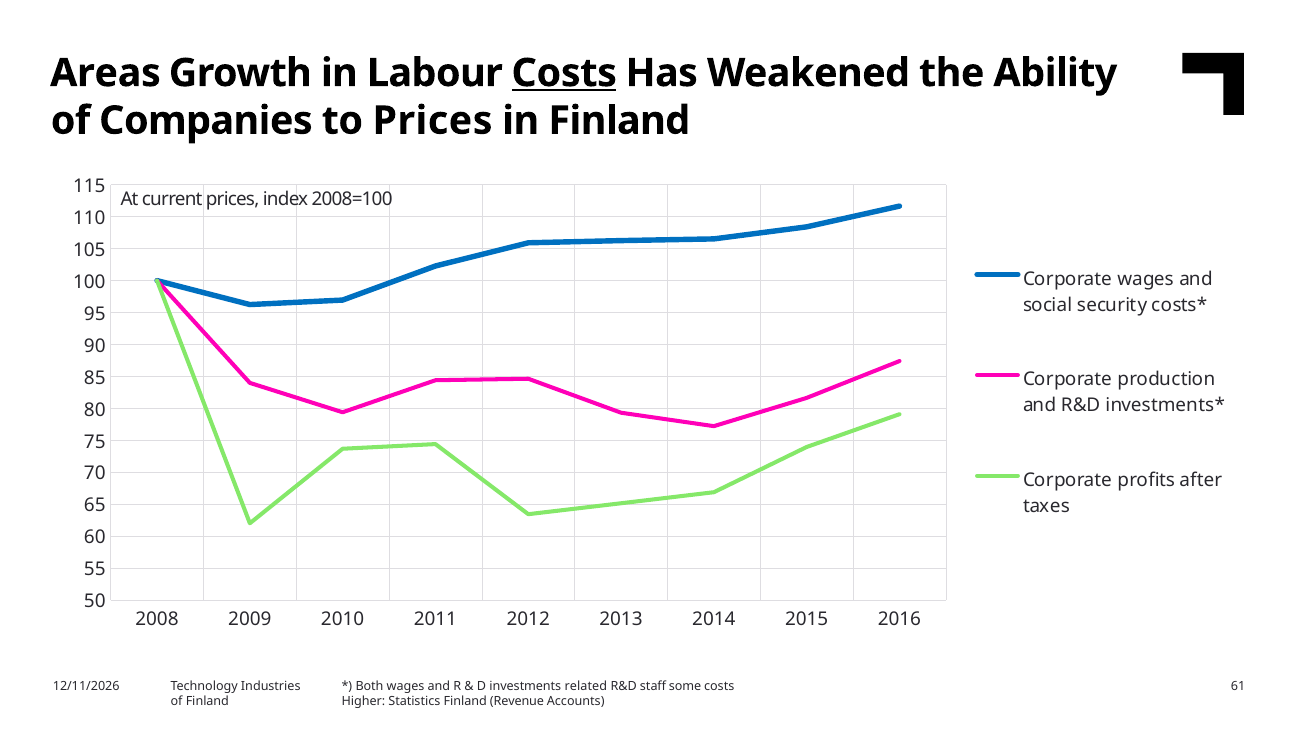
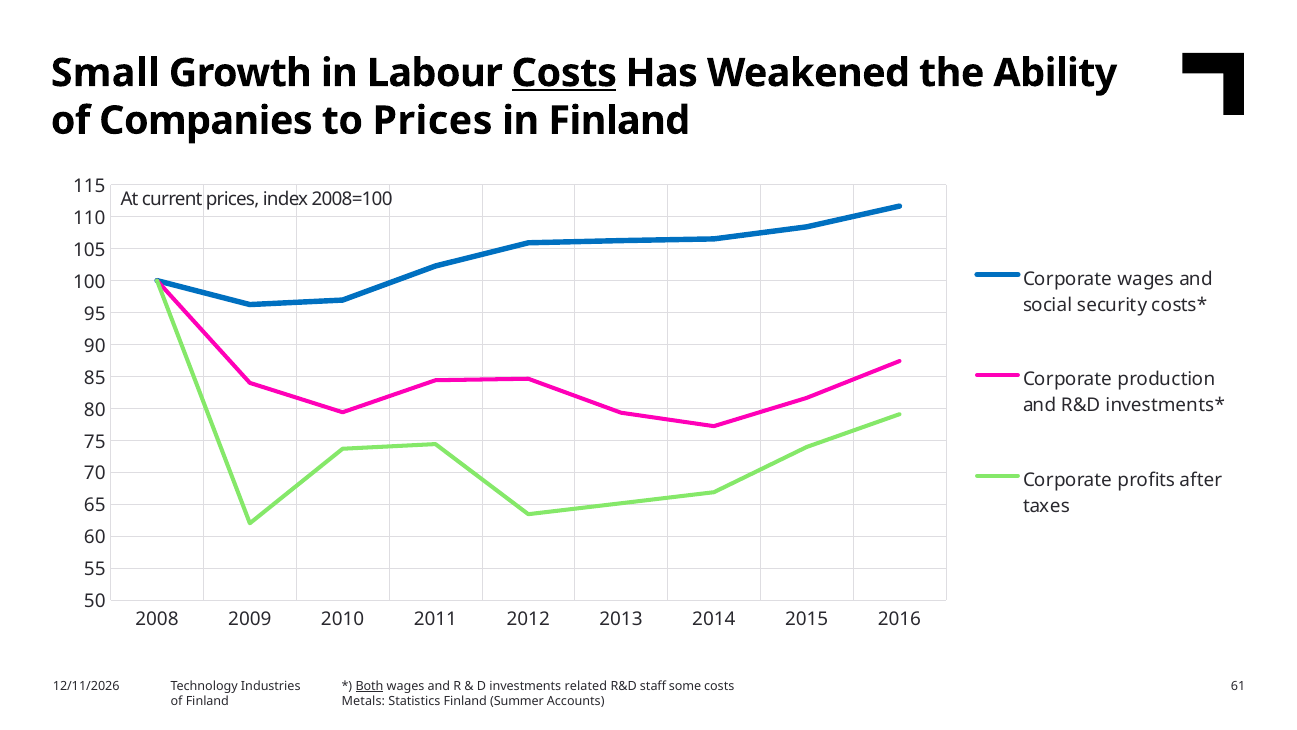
Areas: Areas -> Small
Both underline: none -> present
Higher: Higher -> Metals
Revenue: Revenue -> Summer
